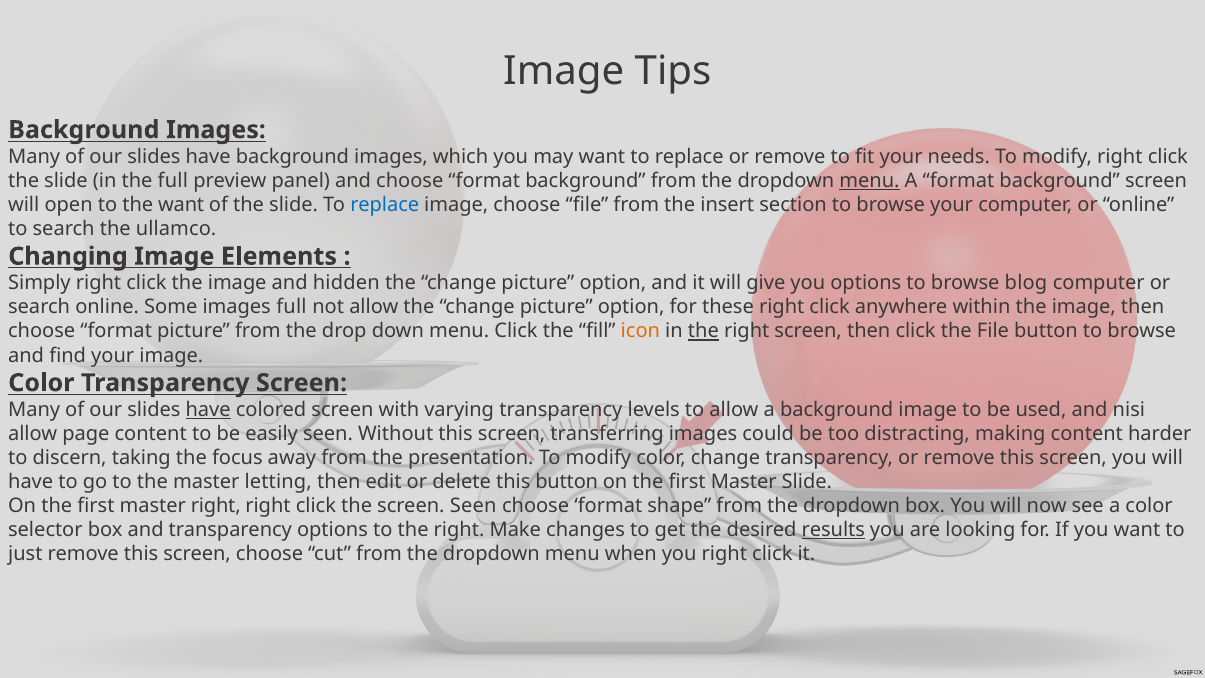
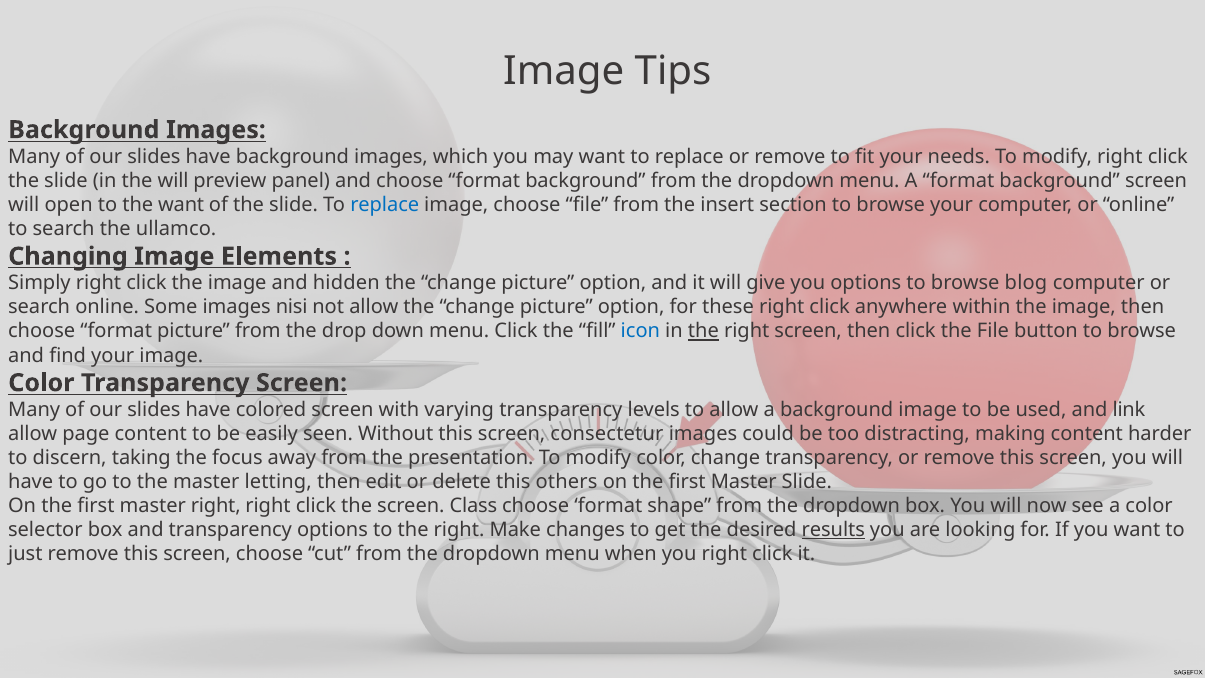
the full: full -> will
menu at (869, 181) underline: present -> none
images full: full -> nisi
icon colour: orange -> blue
have at (208, 410) underline: present -> none
nisi: nisi -> link
transferring: transferring -> consectetur
this button: button -> others
screen Seen: Seen -> Class
